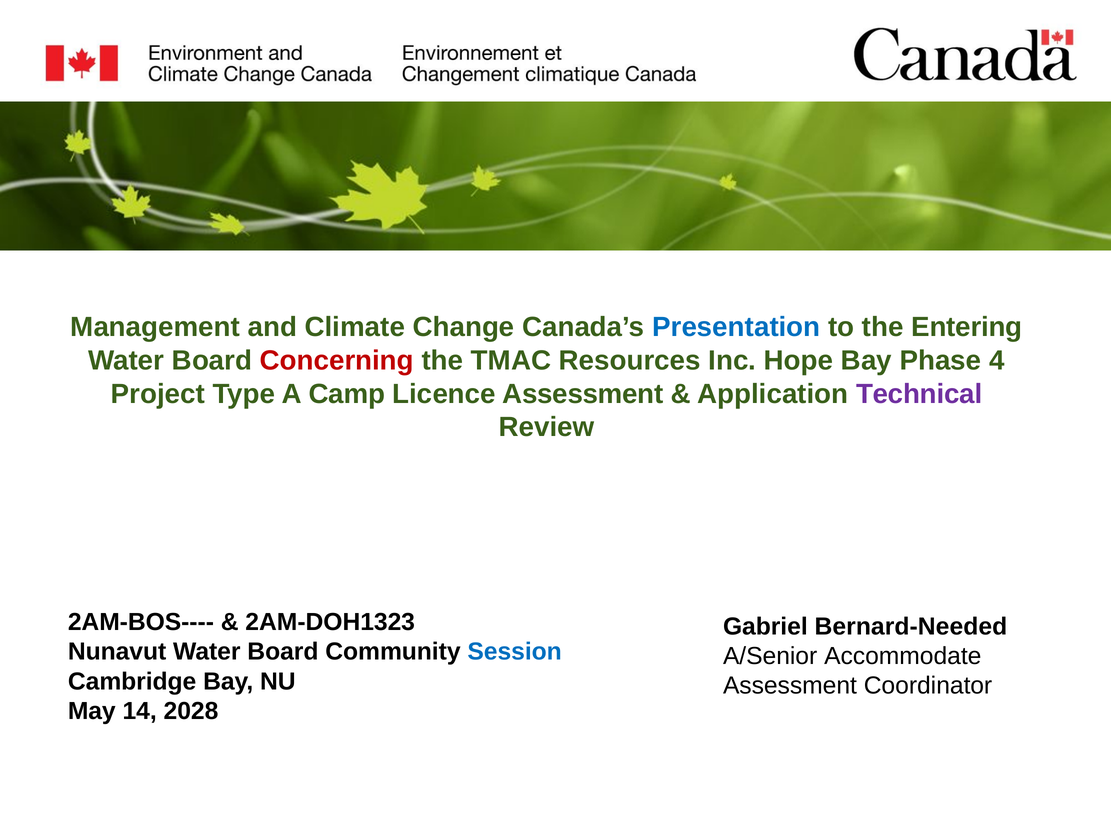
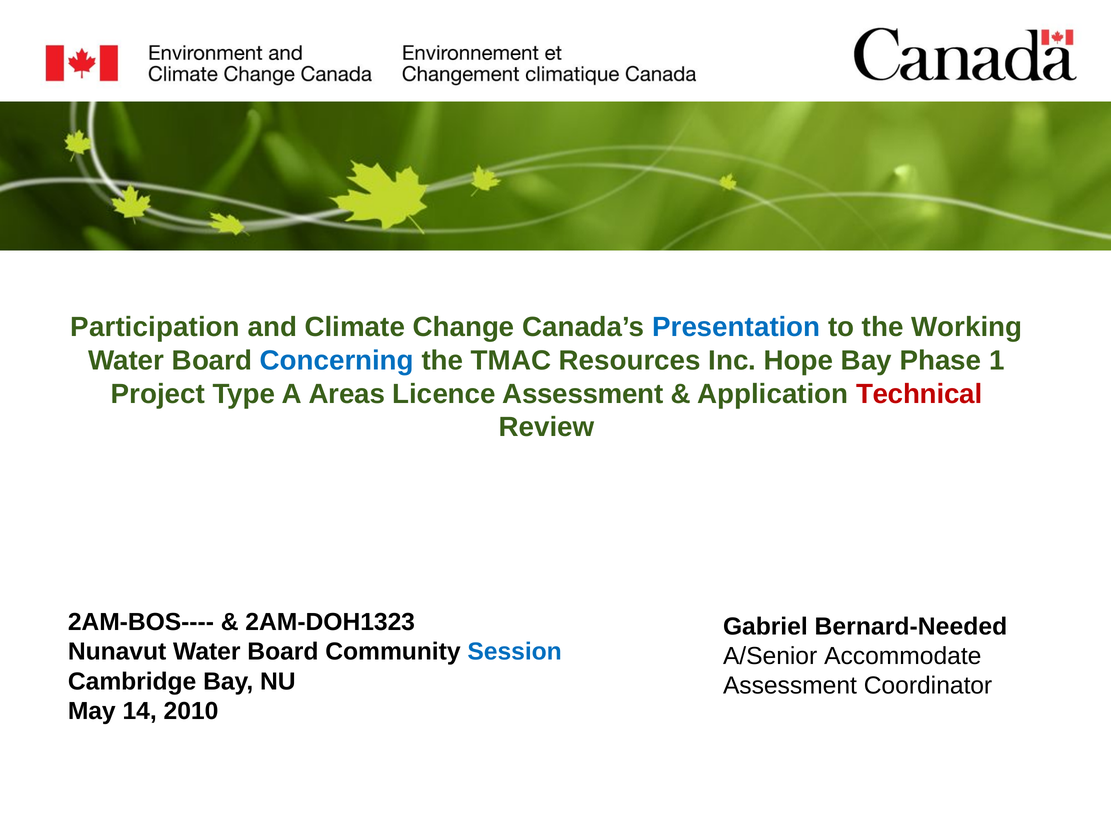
Management: Management -> Participation
Entering: Entering -> Working
Concerning colour: red -> blue
4: 4 -> 1
Camp: Camp -> Areas
Technical colour: purple -> red
2028: 2028 -> 2010
